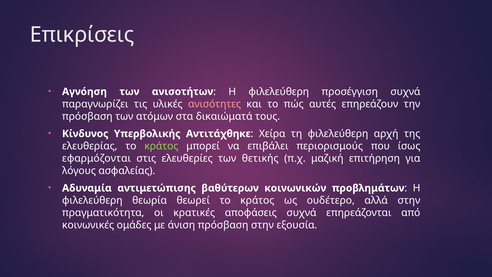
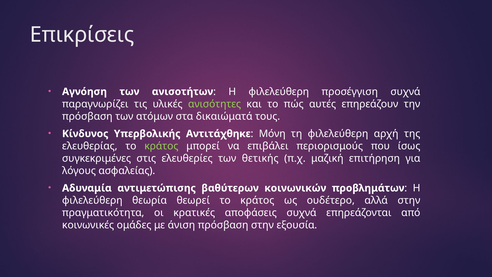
ανισότητες colour: pink -> light green
Χείρα: Χείρα -> Μόνη
εφαρμόζονται: εφαρμόζονται -> συγκεκριμένες
